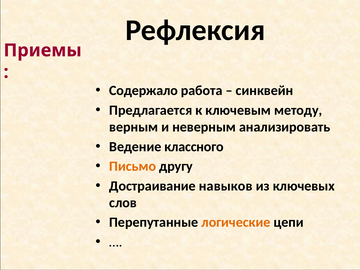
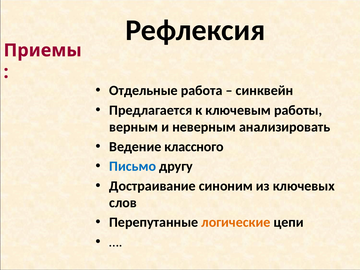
Содержало: Содержало -> Отдельные
методу: методу -> работы
Письмо colour: orange -> blue
навыков: навыков -> синоним
